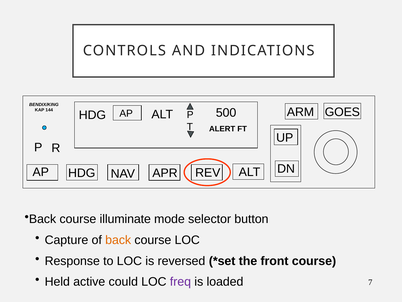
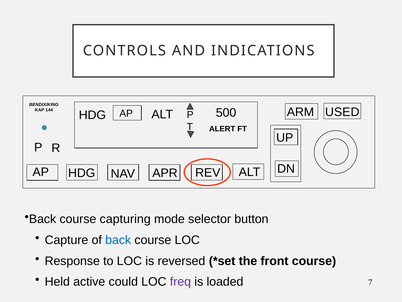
GOES: GOES -> USED
illuminate: illuminate -> capturing
back at (118, 240) colour: orange -> blue
